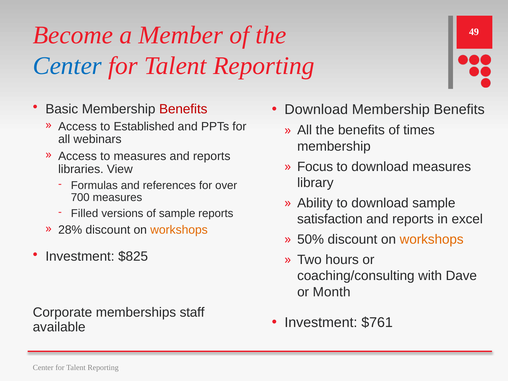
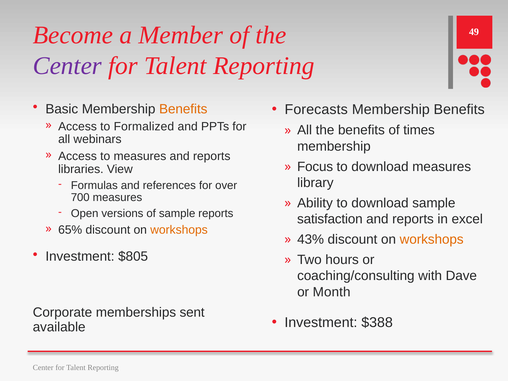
Center at (67, 66) colour: blue -> purple
Benefits at (183, 109) colour: red -> orange
Download at (316, 110): Download -> Forecasts
Established: Established -> Formalized
Filled: Filled -> Open
28%: 28% -> 65%
50%: 50% -> 43%
$825: $825 -> $805
staff: staff -> sent
$761: $761 -> $388
